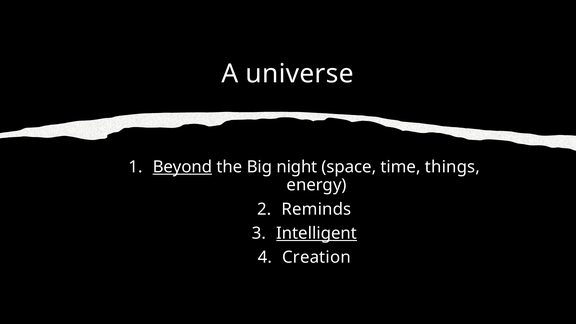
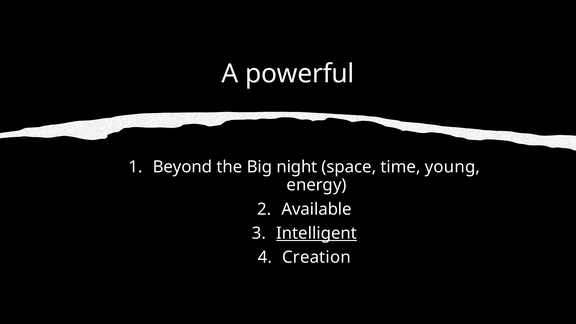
universe: universe -> powerful
Beyond underline: present -> none
things: things -> young
Reminds: Reminds -> Available
